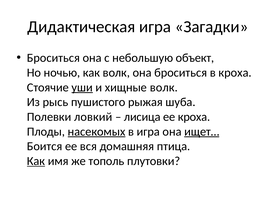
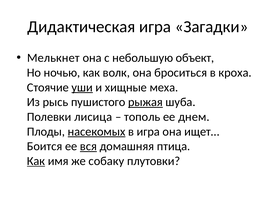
Броситься at (53, 58): Броситься -> Мелькнет
хищные волк: волк -> меха
рыжая underline: none -> present
ловкий: ловкий -> лисица
лисица: лисица -> тополь
ее кроха: кроха -> днем
ищет… underline: present -> none
вся underline: none -> present
тополь: тополь -> собаку
